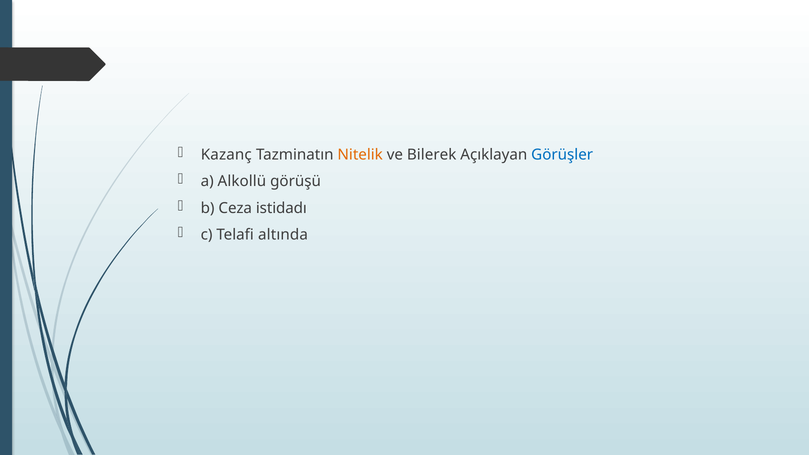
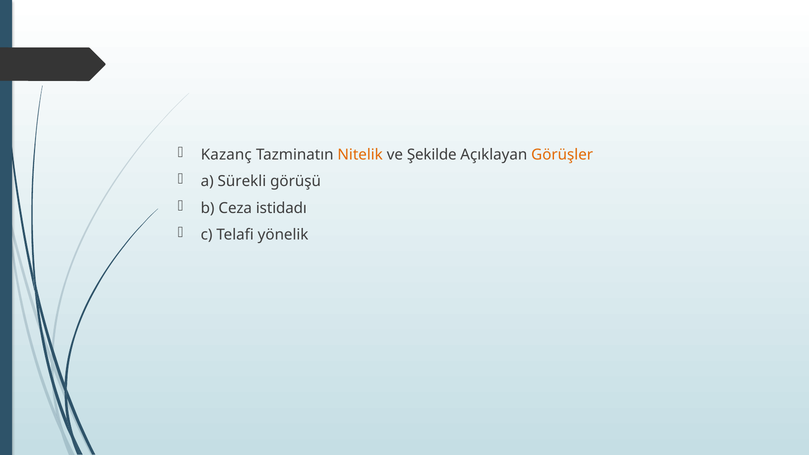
Bilerek: Bilerek -> Şekilde
Görüşler colour: blue -> orange
Alkollü: Alkollü -> Sürekli
altında: altında -> yönelik
